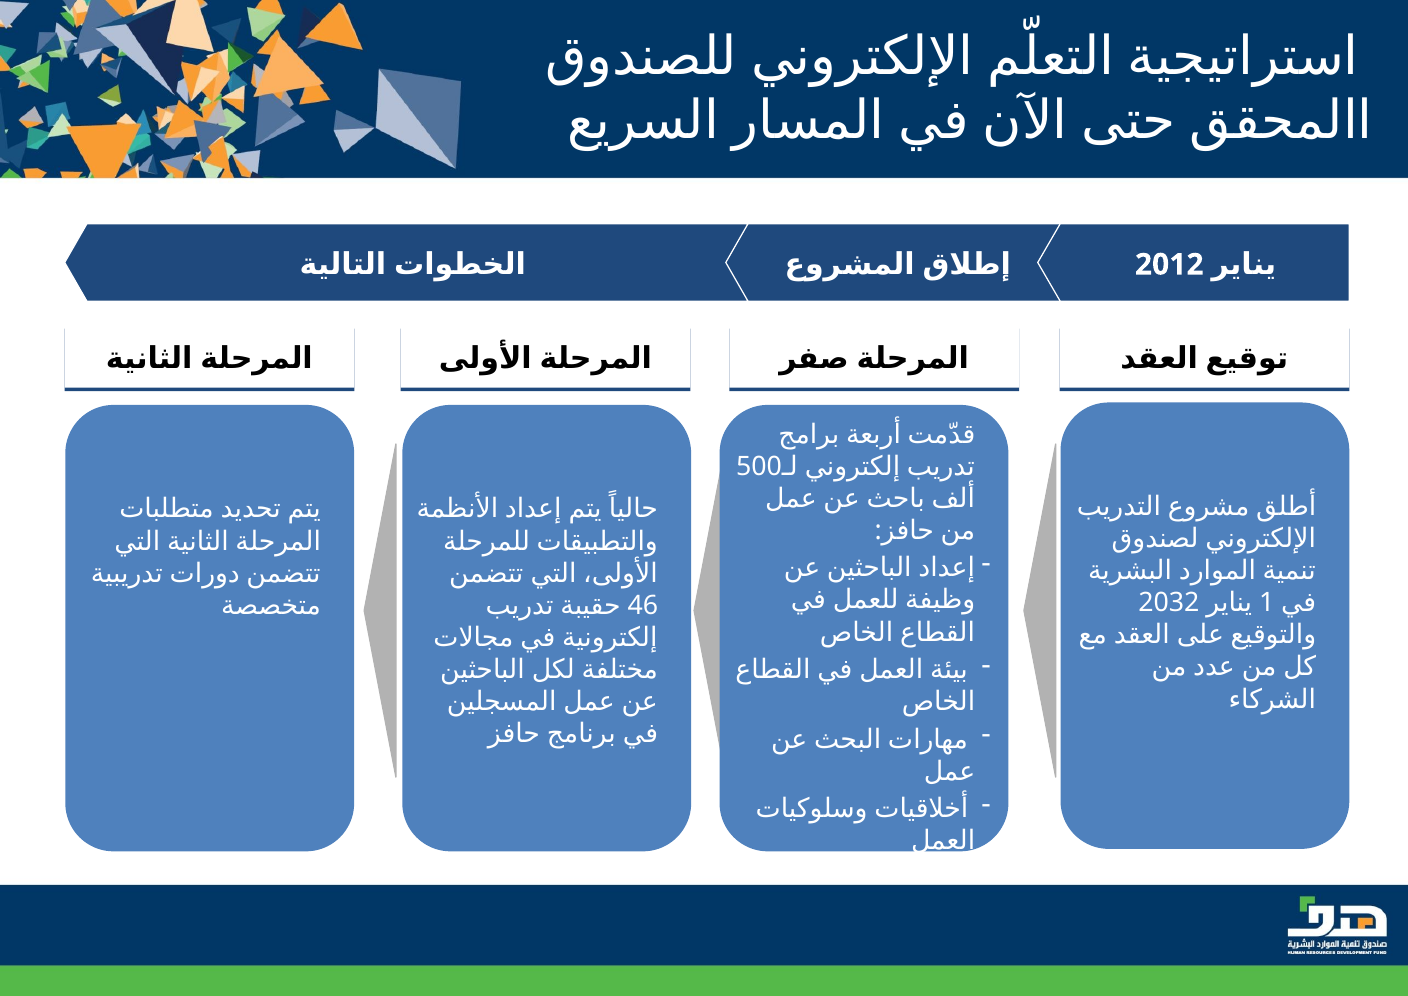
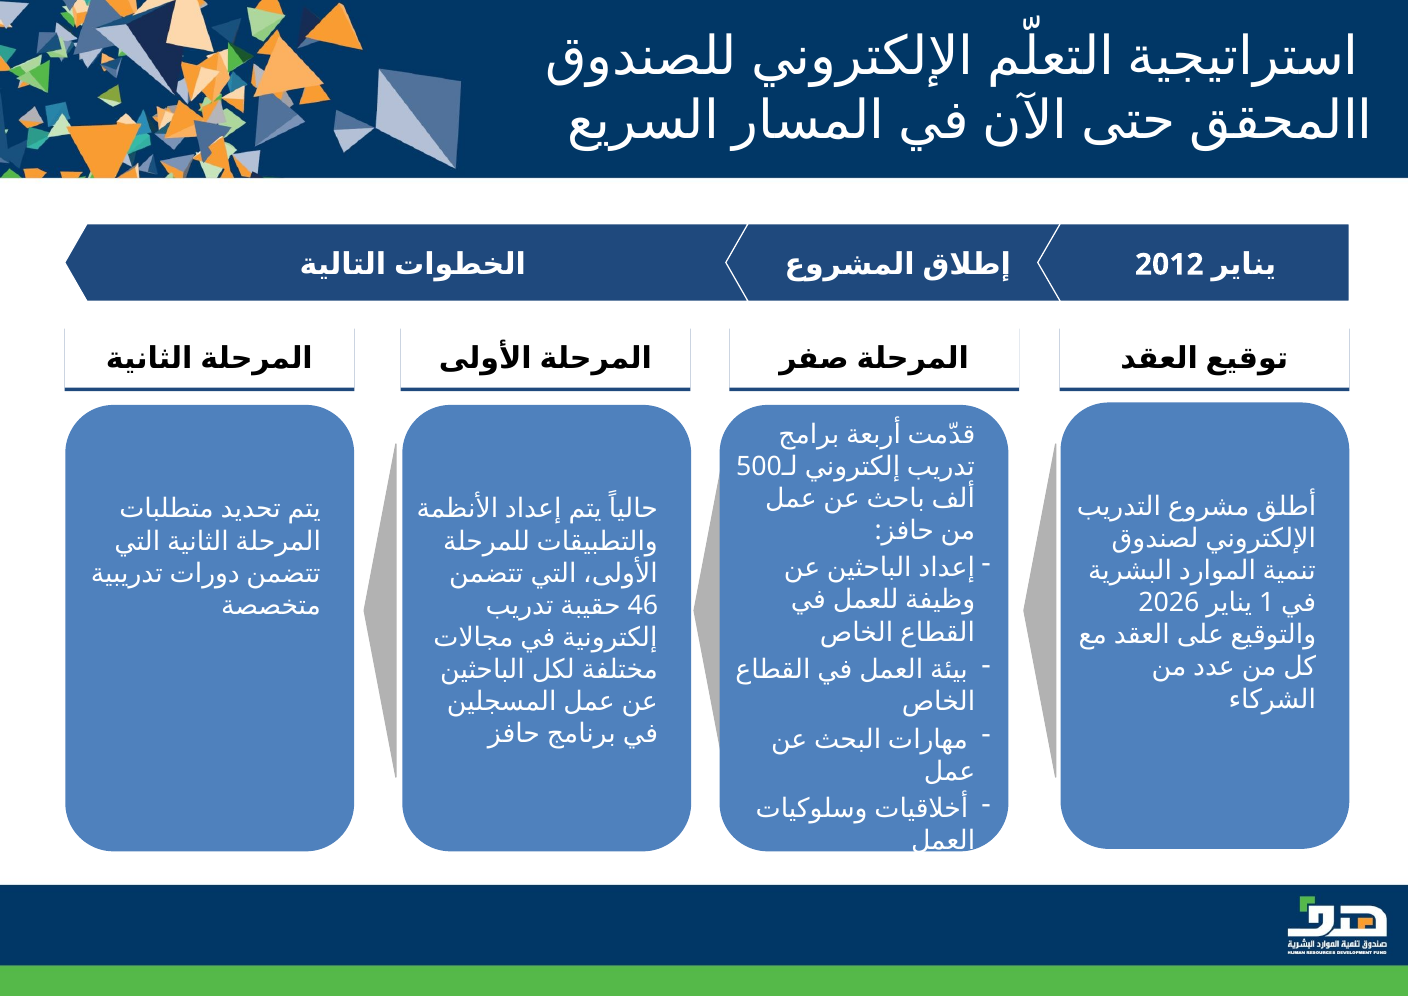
2032: 2032 -> 2026
